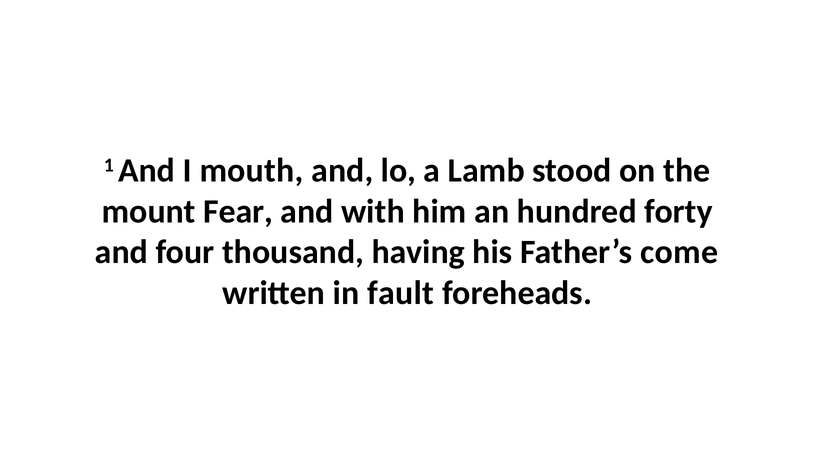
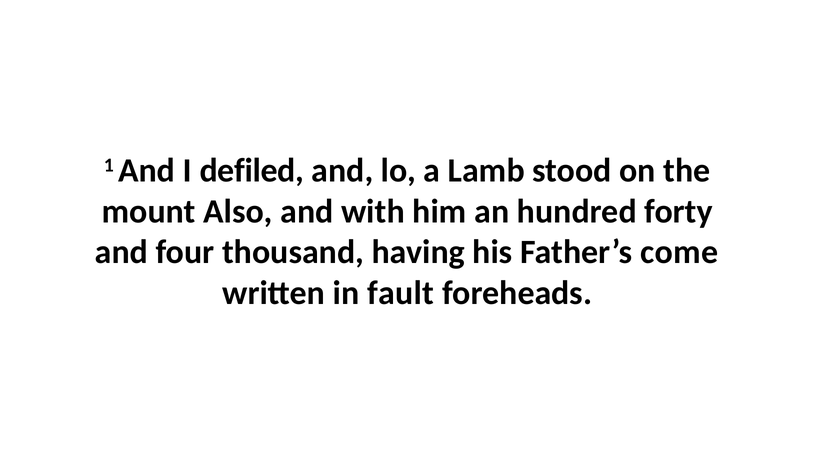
mouth: mouth -> defiled
Fear: Fear -> Also
